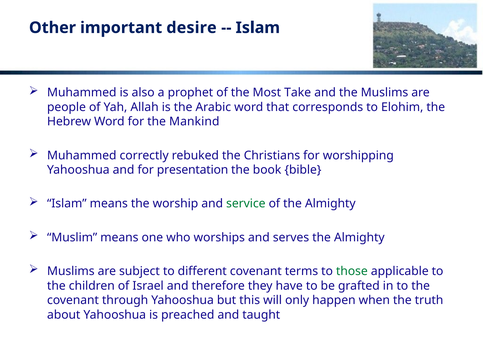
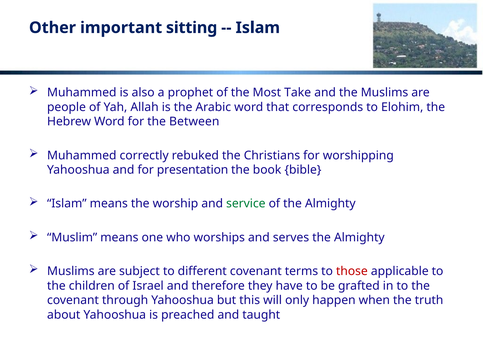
desire: desire -> sitting
Mankind: Mankind -> Between
those colour: green -> red
